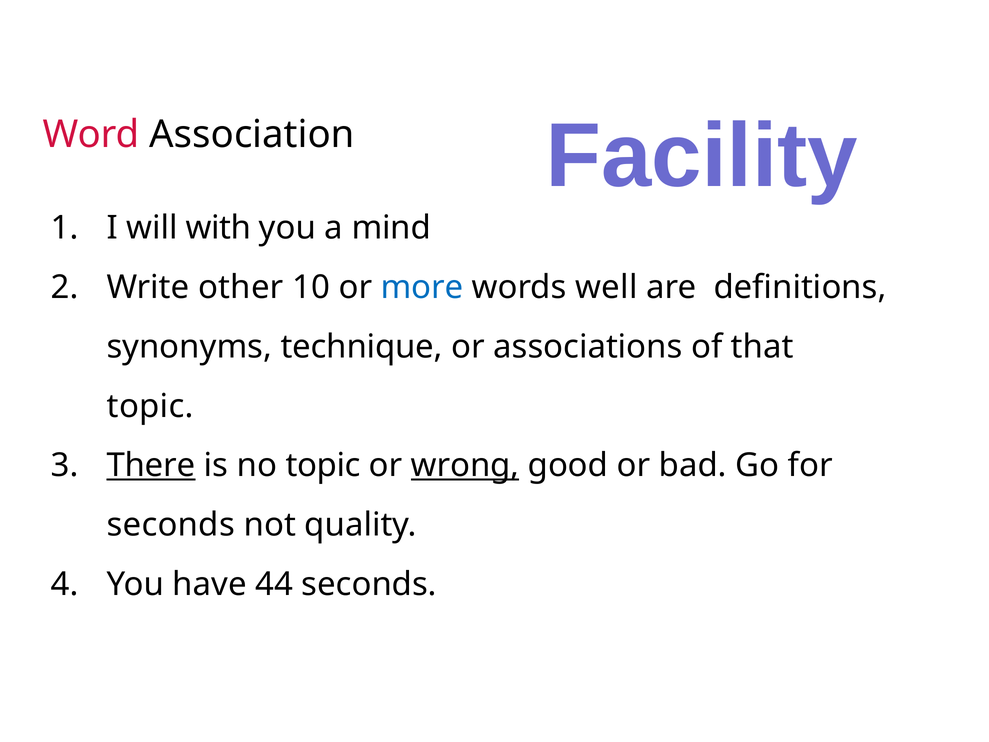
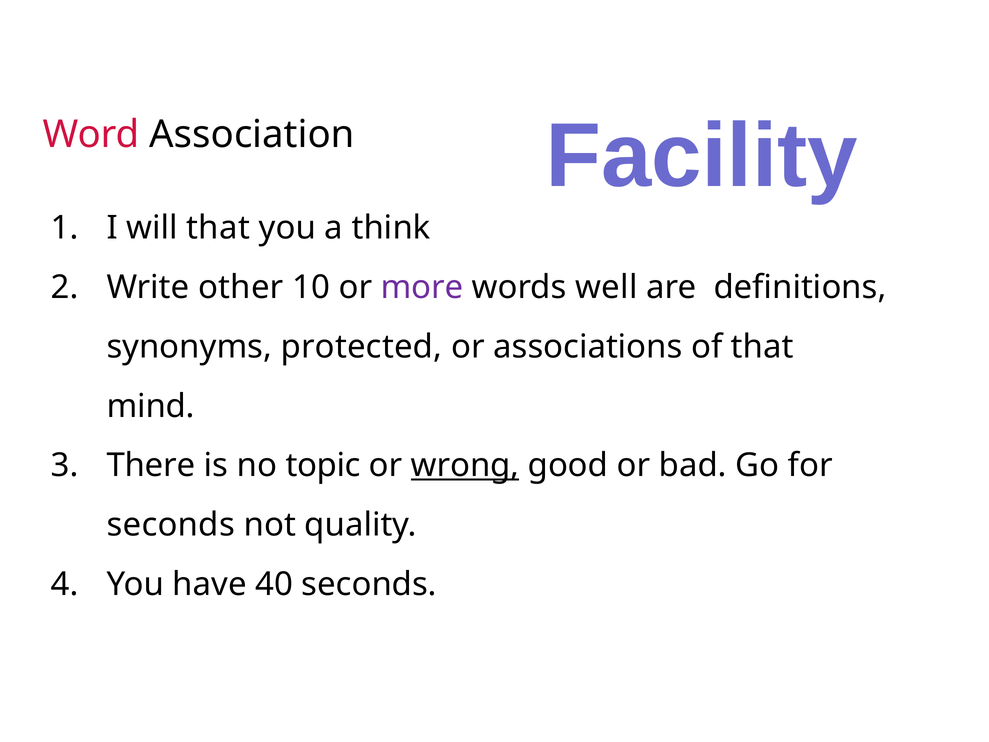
will with: with -> that
mind: mind -> think
more colour: blue -> purple
technique: technique -> protected
topic at (150, 406): topic -> mind
There underline: present -> none
44: 44 -> 40
